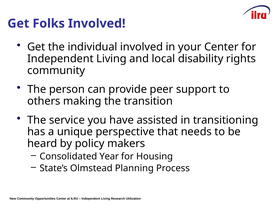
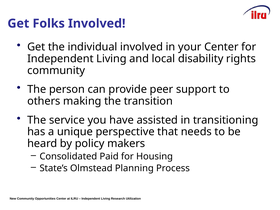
Year: Year -> Paid
